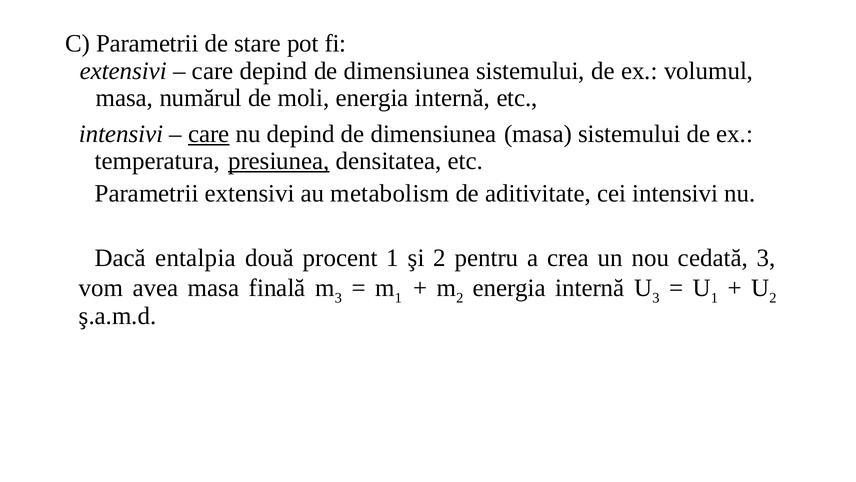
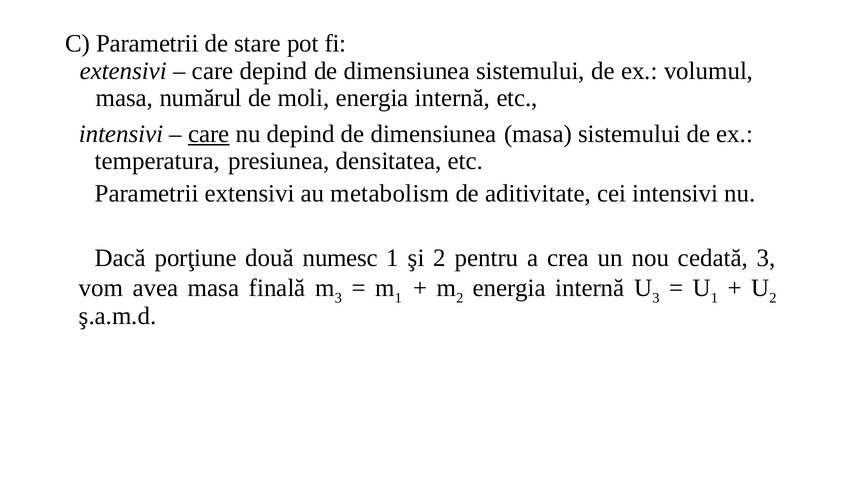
presiunea underline: present -> none
entalpia: entalpia -> porţiune
procent: procent -> numesc
